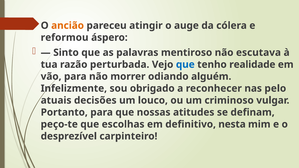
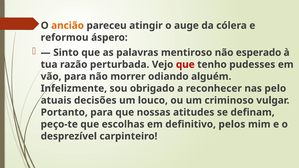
escutava: escutava -> esperado
que at (185, 65) colour: blue -> red
realidade: realidade -> pudesses
nesta: nesta -> pelos
